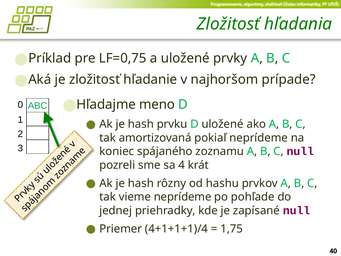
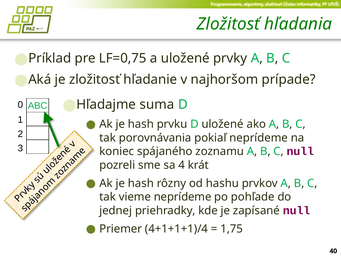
meno: meno -> suma
amortizovaná: amortizovaná -> porovnávania
